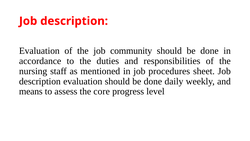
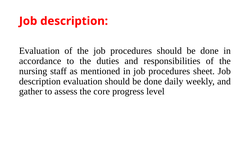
the job community: community -> procedures
means: means -> gather
